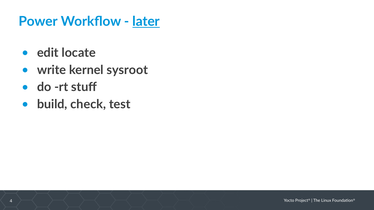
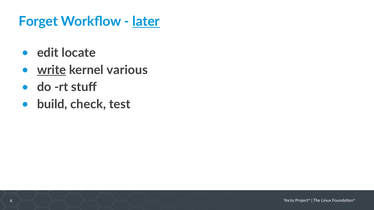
Power: Power -> Forget
write underline: none -> present
sysroot: sysroot -> various
